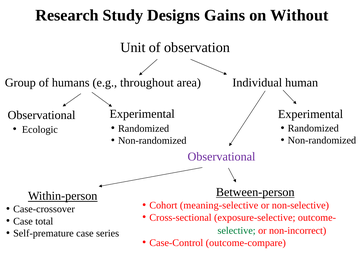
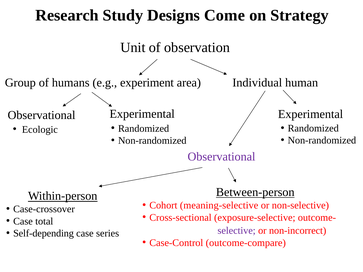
Gains: Gains -> Come
Without: Without -> Strategy
throughout: throughout -> experiment
selective colour: green -> purple
Self-premature: Self-premature -> Self-depending
